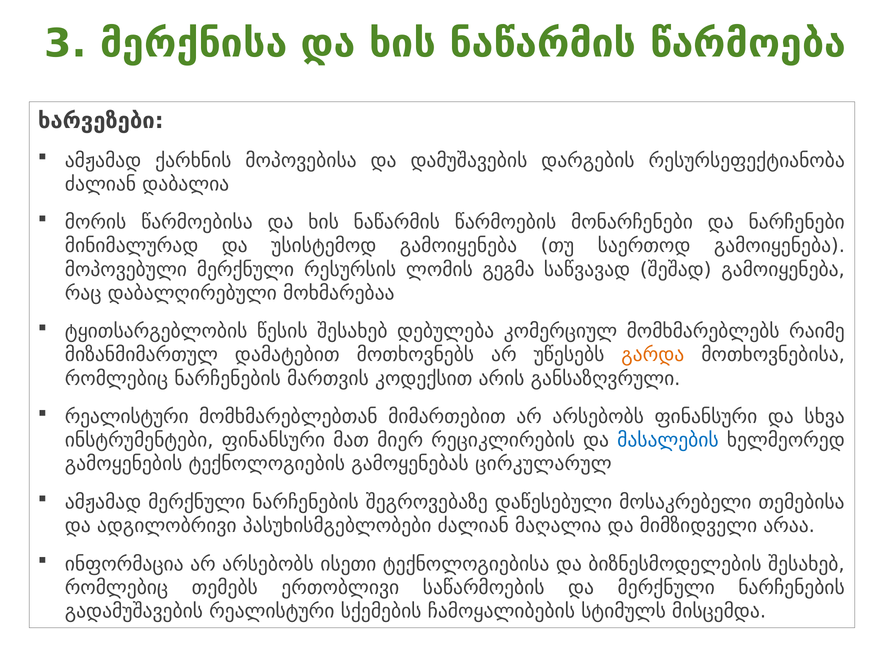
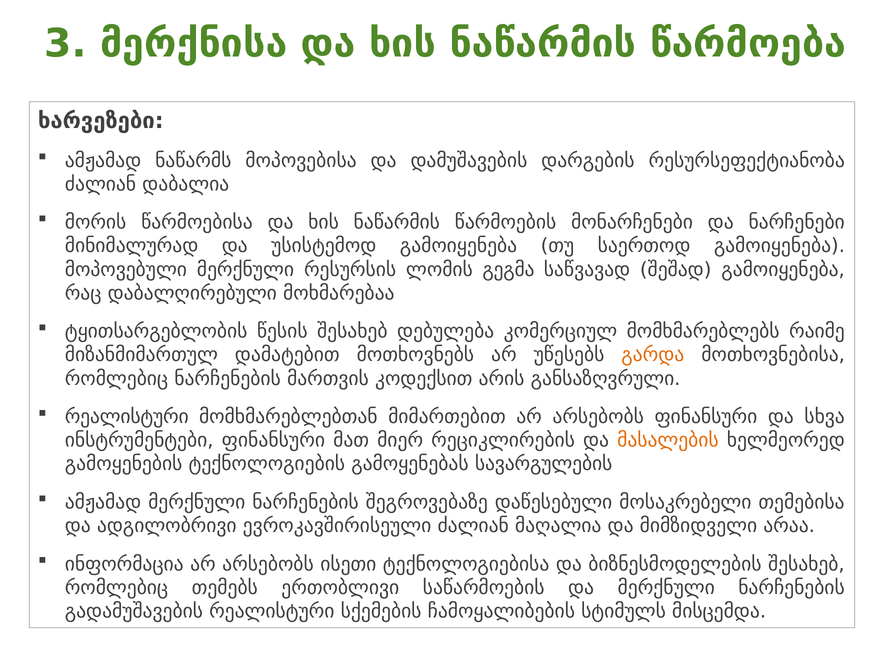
ქარხნის: ქარხნის -> ნაწარმს
მასალების colour: blue -> orange
ცირკულარულ: ცირკულარულ -> სავარგულების
პასუხისმგებლობები: პასუხისმგებლობები -> ევროკავშირისეული
